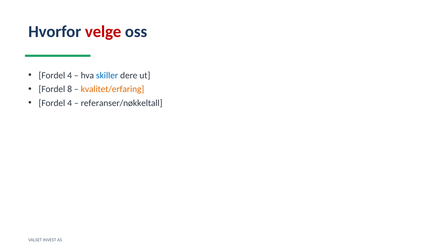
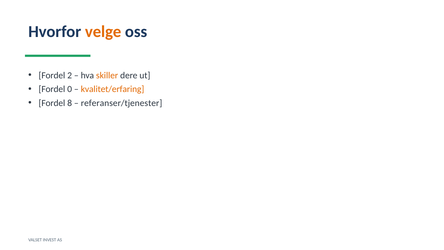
velge colour: red -> orange
4 at (70, 75): 4 -> 2
skiller colour: blue -> orange
8: 8 -> 0
4 at (70, 103): 4 -> 8
referanser/nøkkeltall: referanser/nøkkeltall -> referanser/tjenester
